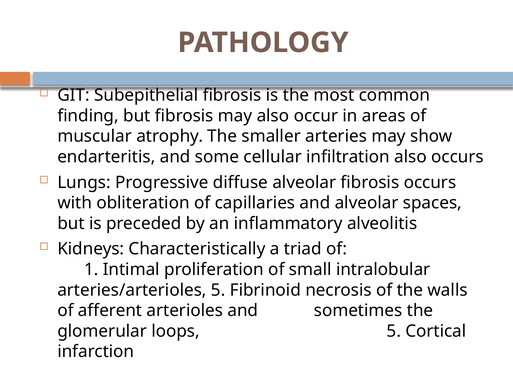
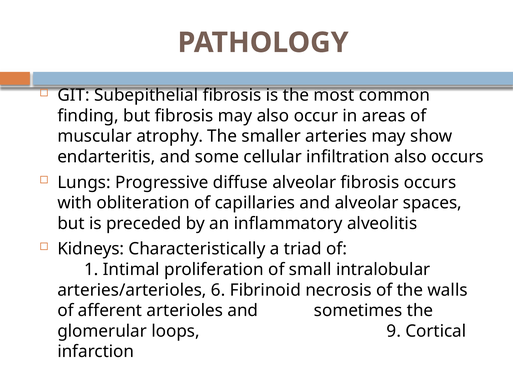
arteries/arterioles 5: 5 -> 6
loops 5: 5 -> 9
